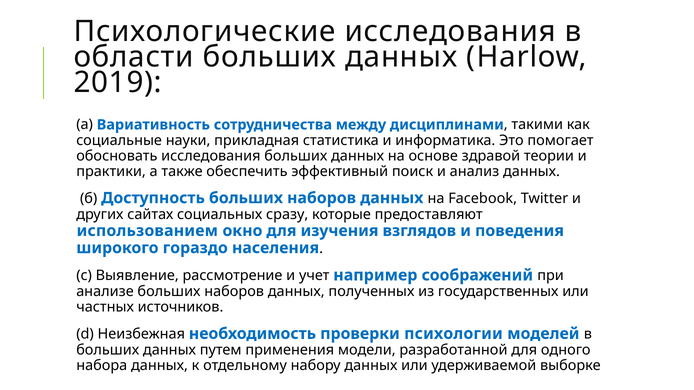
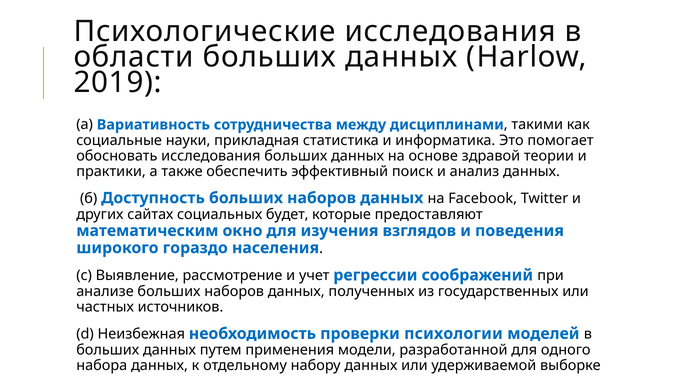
сразу: сразу -> будет
использованием: использованием -> математическим
например: например -> регрессии
